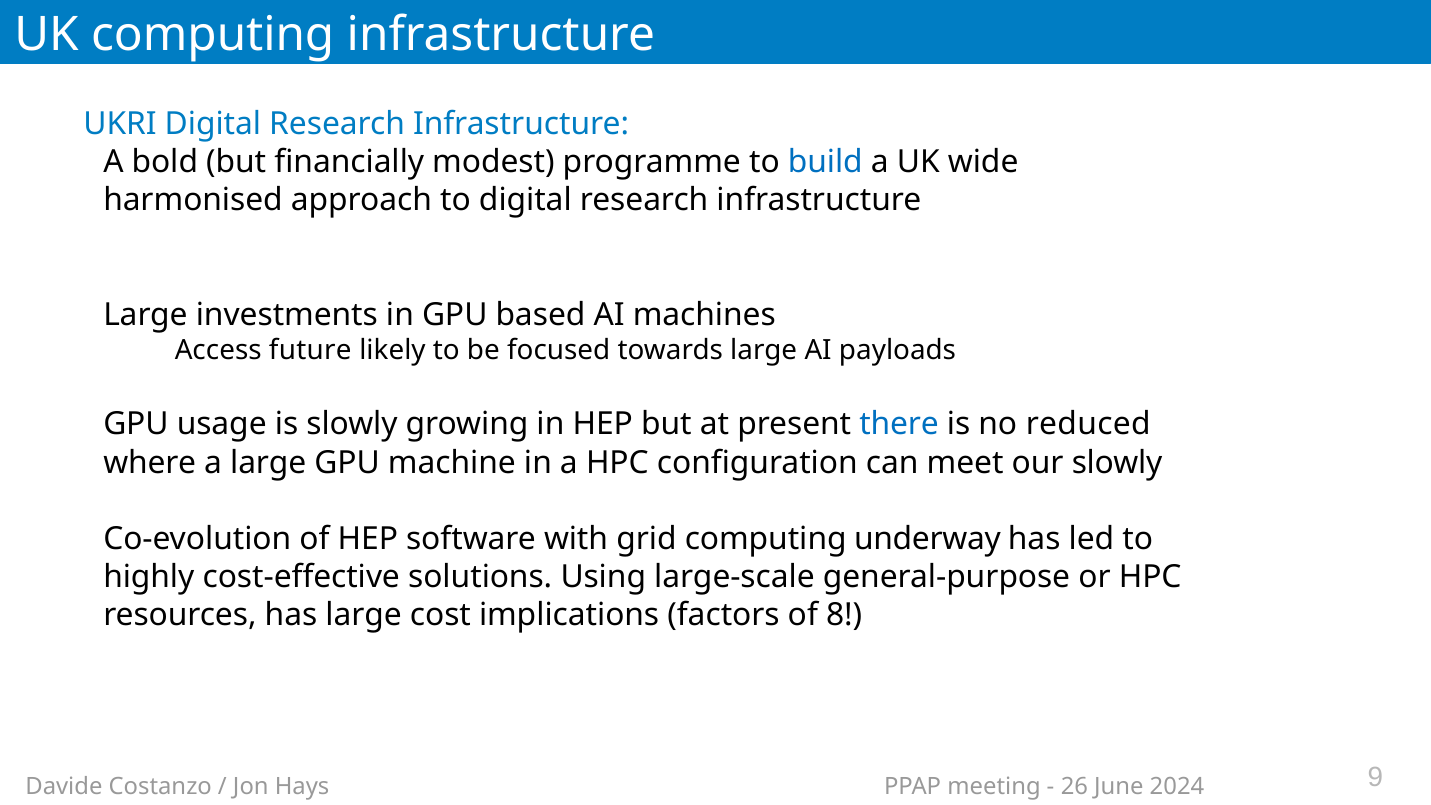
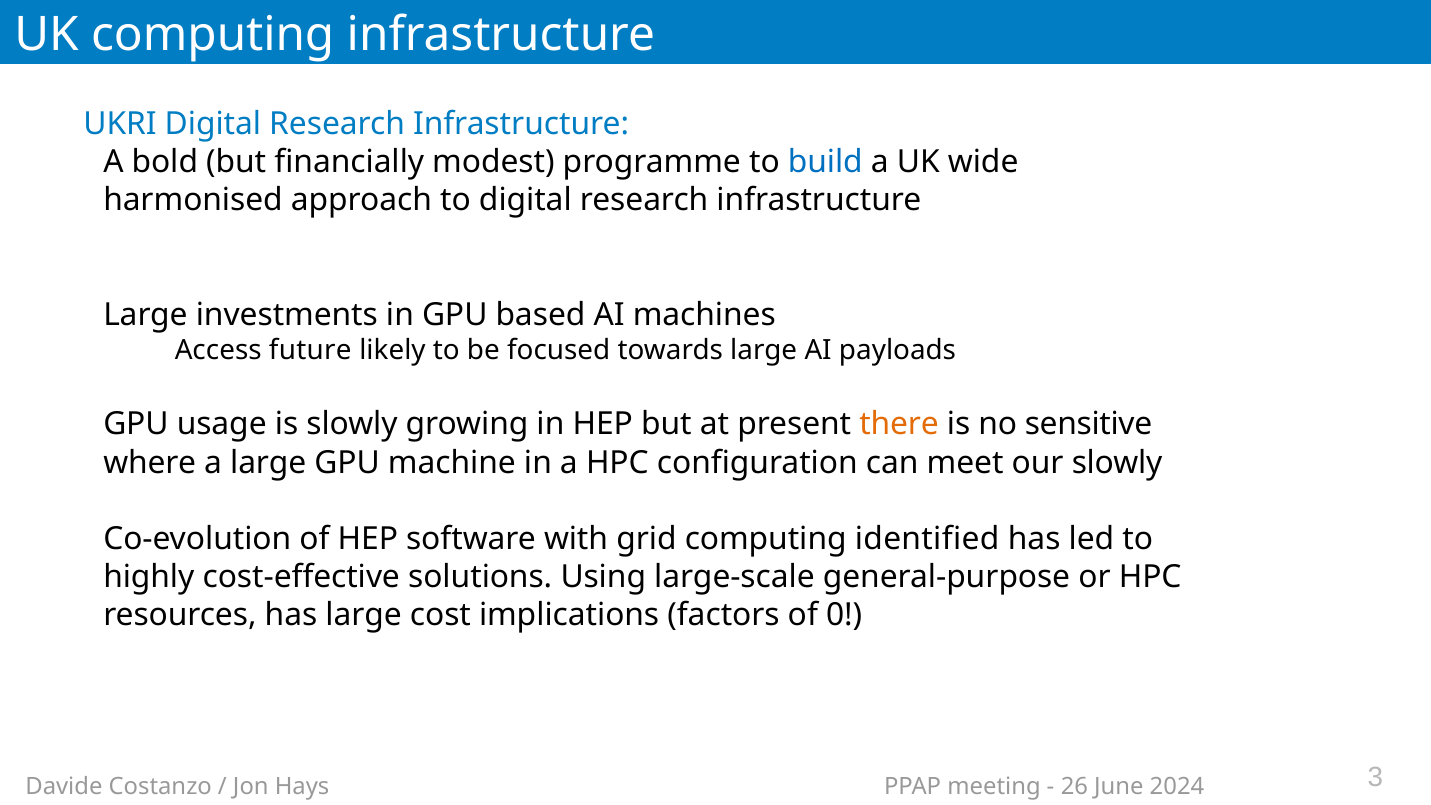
there colour: blue -> orange
reduced: reduced -> sensitive
underway: underway -> identified
8: 8 -> 0
9: 9 -> 3
